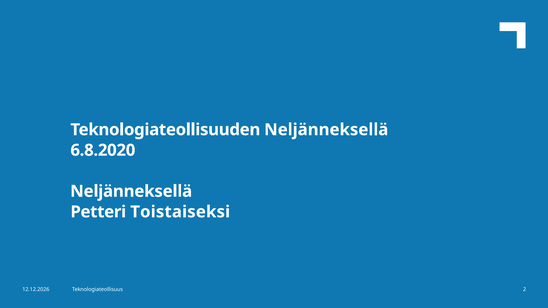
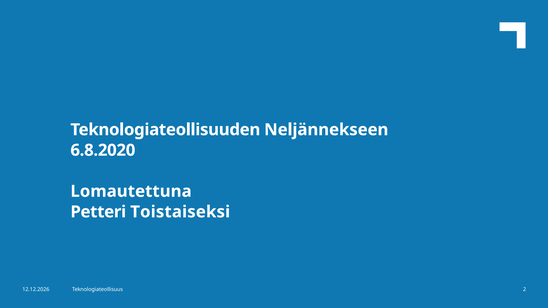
Teknologiateollisuuden Neljänneksellä: Neljänneksellä -> Neljännekseen
Neljänneksellä at (131, 191): Neljänneksellä -> Lomautettuna
